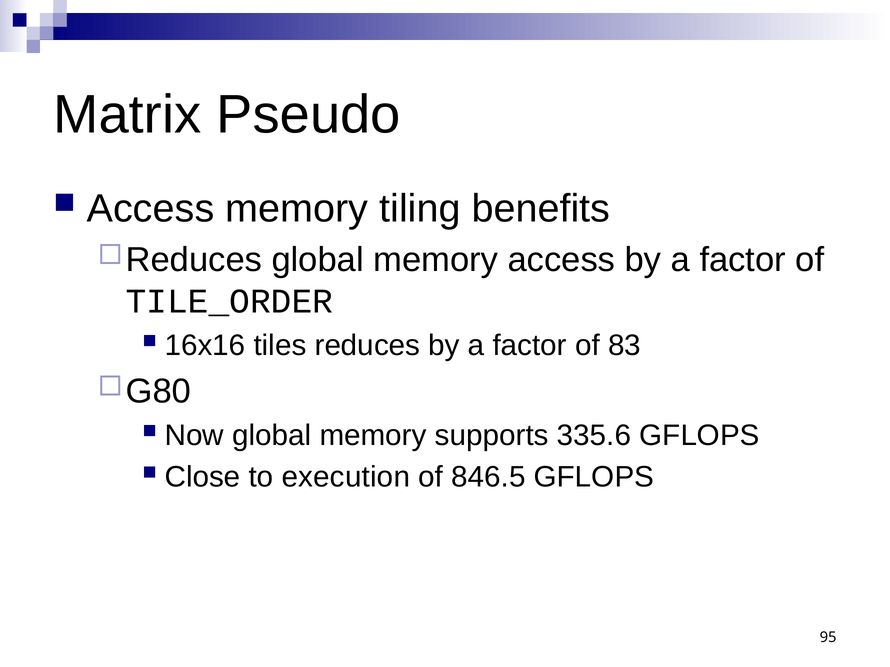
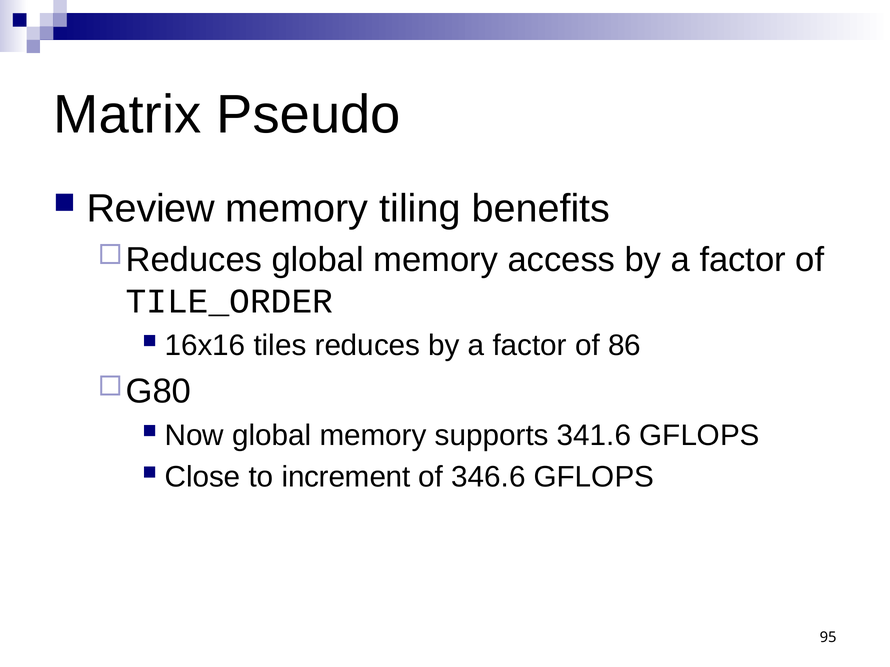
Access at (151, 209): Access -> Review
83: 83 -> 86
335.6: 335.6 -> 341.6
execution: execution -> increment
846.5: 846.5 -> 346.6
